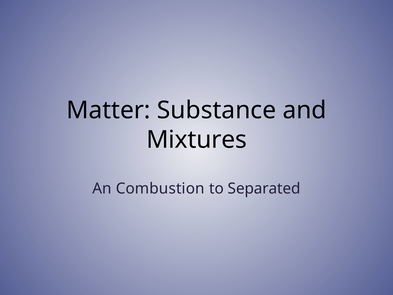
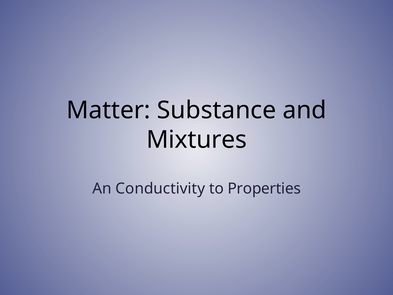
Combustion: Combustion -> Conductivity
Separated: Separated -> Properties
